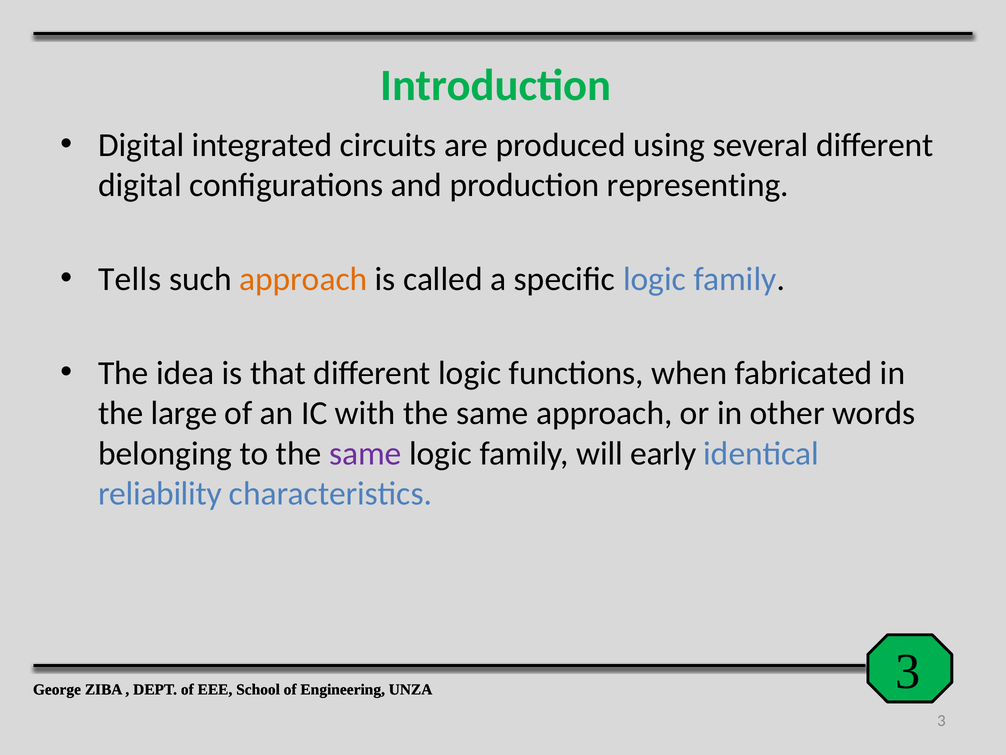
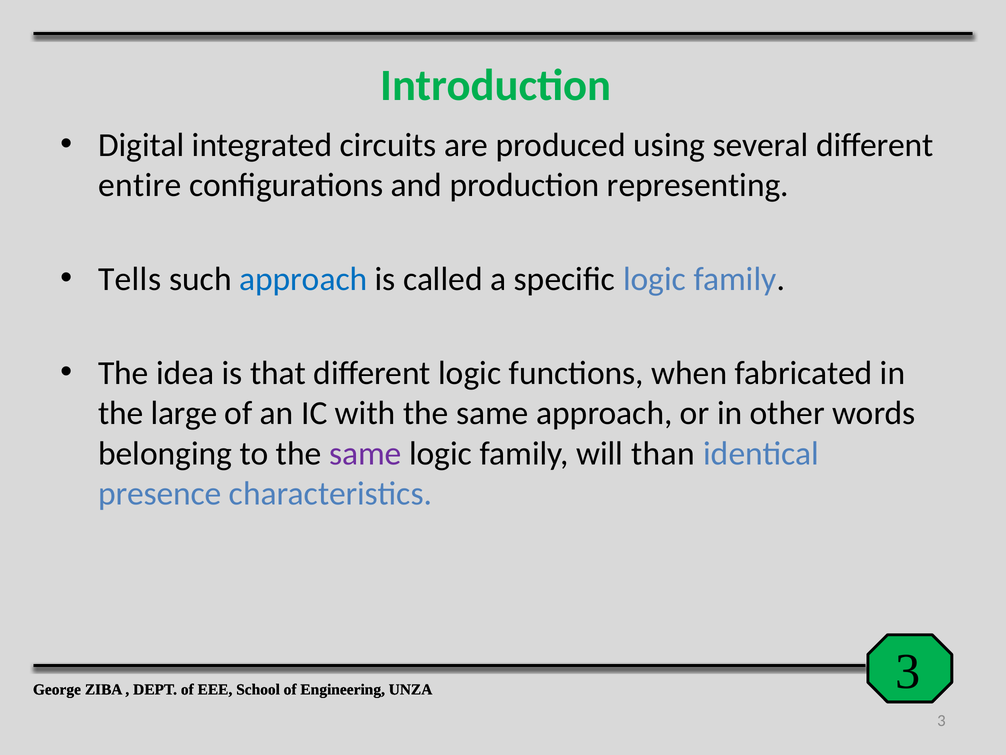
digital at (140, 185): digital -> entire
approach at (303, 279) colour: orange -> blue
early: early -> than
reliability: reliability -> presence
